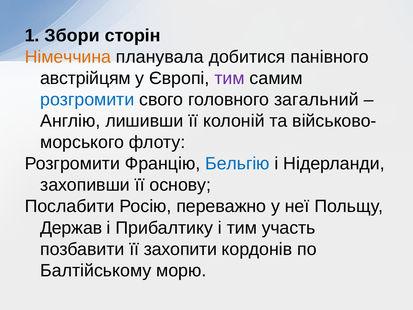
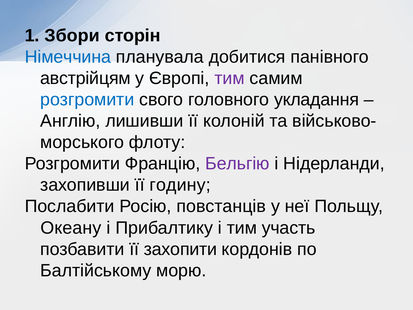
Німеччина colour: orange -> blue
загальний: загальний -> укладання
Бельгію colour: blue -> purple
основу: основу -> годину
переважно: переважно -> повстанців
Держав: Держав -> Океану
